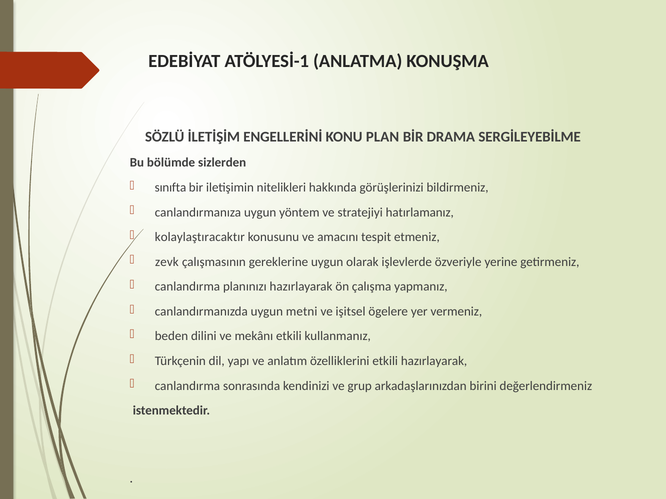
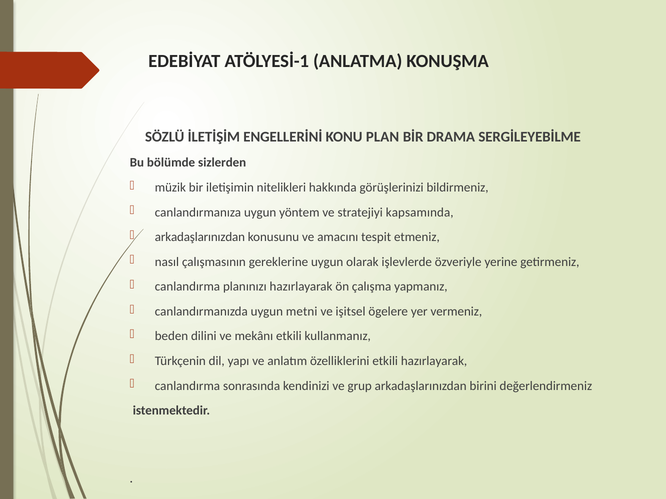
sınıfta: sınıfta -> müzik
hatırlamanız: hatırlamanız -> kapsamında
kolaylaştıracaktır at (200, 237): kolaylaştıracaktır -> arkadaşlarınızdan
zevk: zevk -> nasıl
